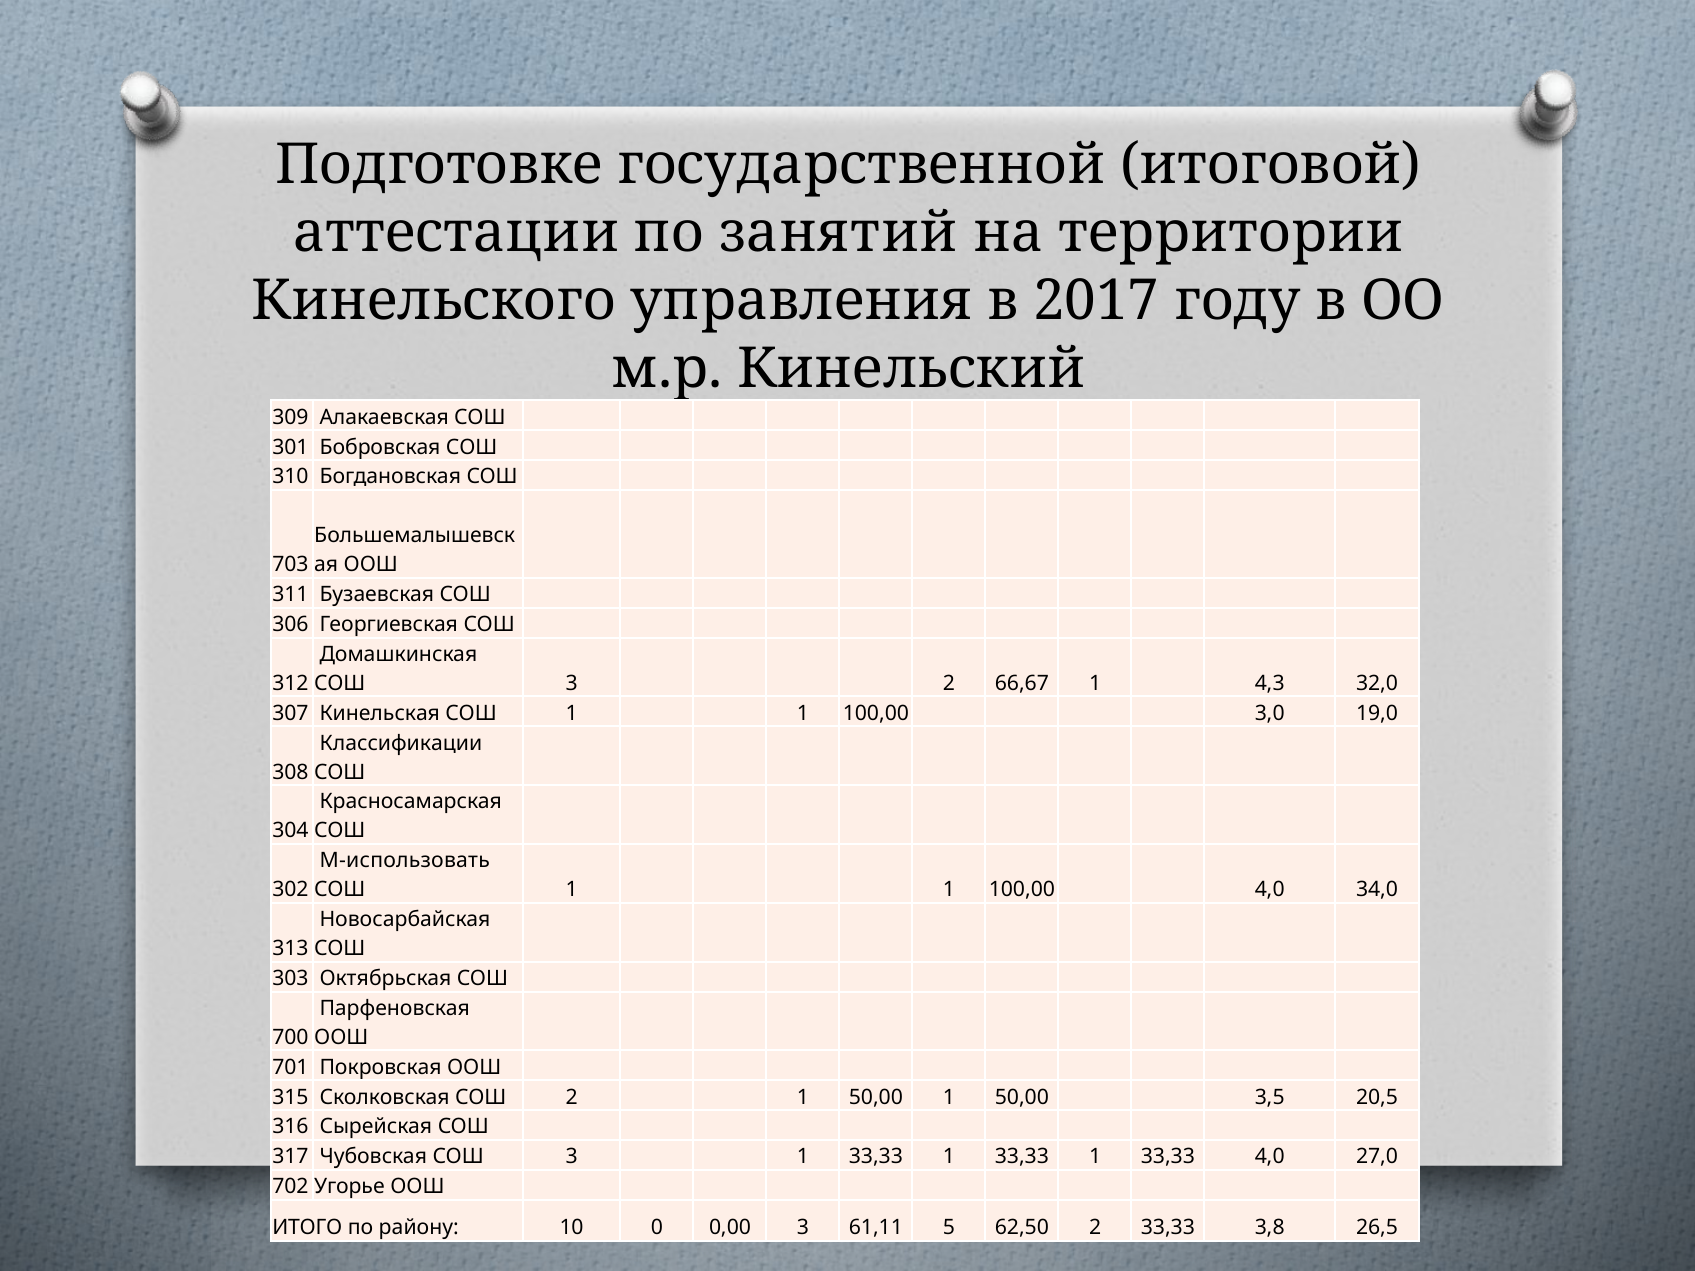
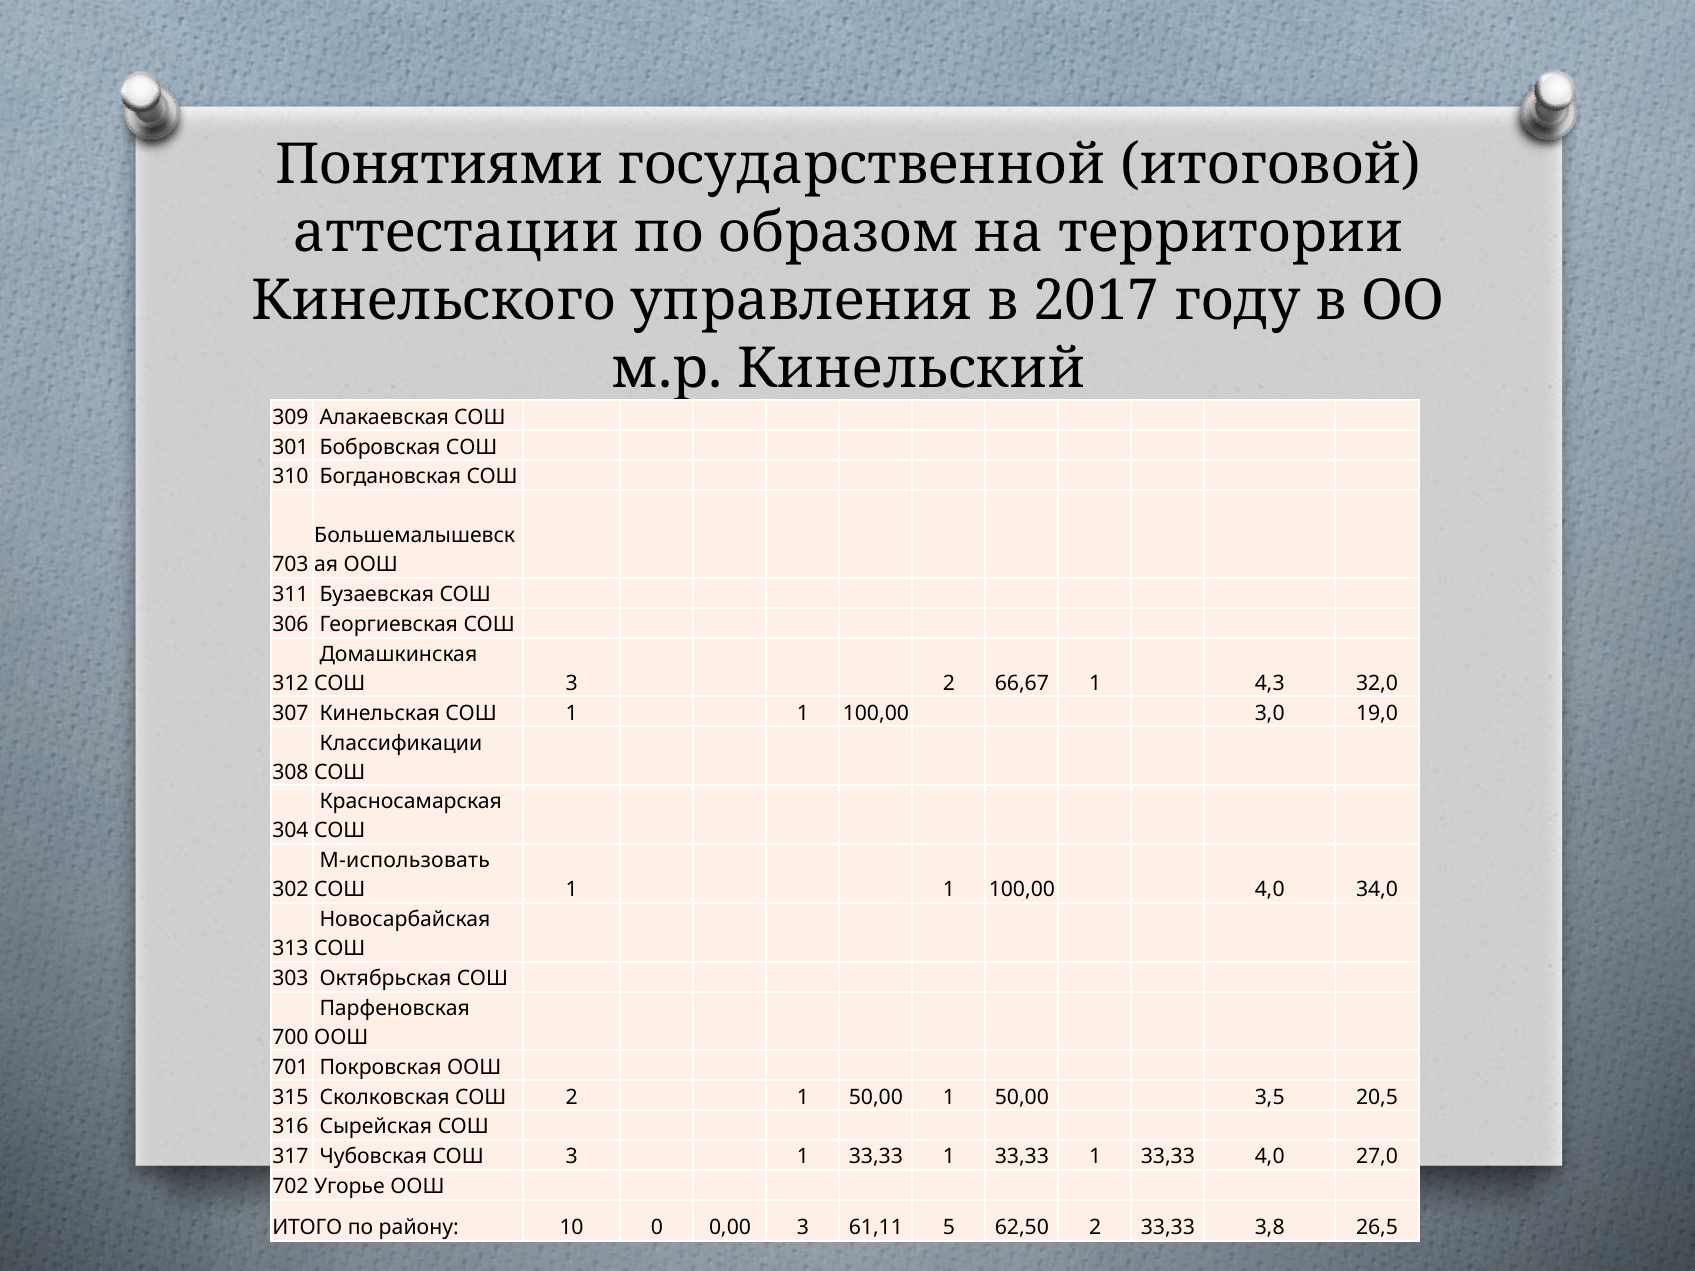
Подготовке: Подготовке -> Понятиями
занятий: занятий -> образом
